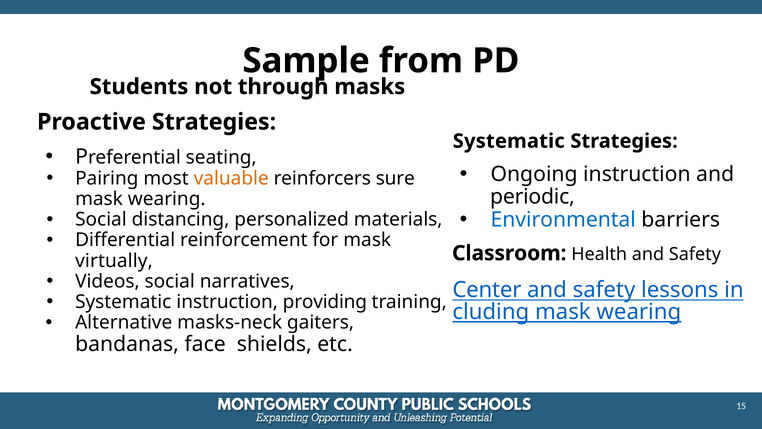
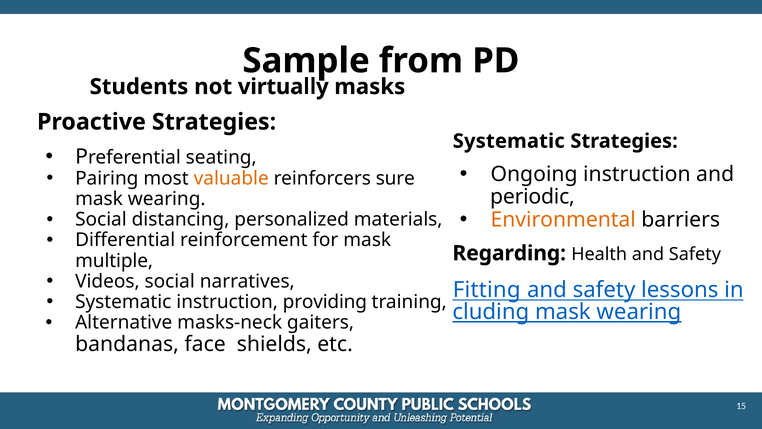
through: through -> virtually
Environmental colour: blue -> orange
Classroom: Classroom -> Regarding
virtually: virtually -> multiple
Center: Center -> Fitting
